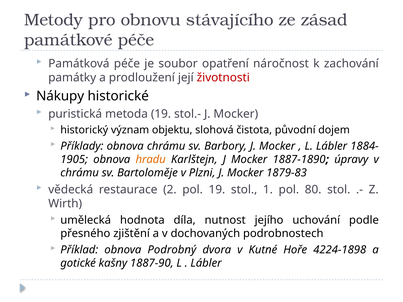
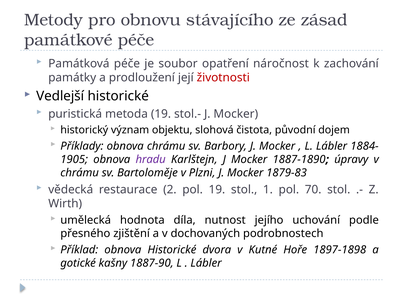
Nákupy: Nákupy -> Vedlejší
hradu colour: orange -> purple
80: 80 -> 70
obnova Podrobný: Podrobný -> Historické
4224-1898: 4224-1898 -> 1897-1898
